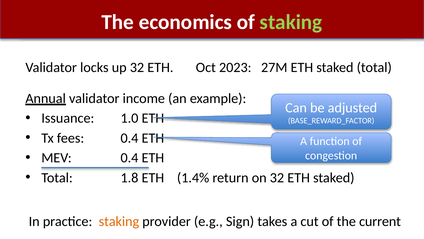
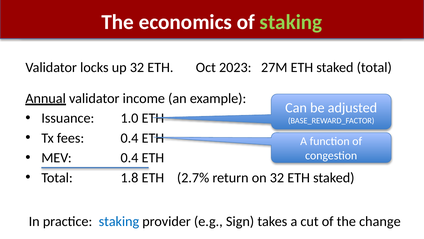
1.4%: 1.4% -> 2.7%
staking at (119, 221) colour: orange -> blue
current: current -> change
